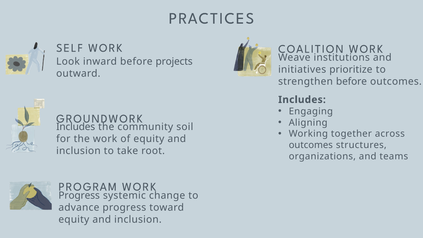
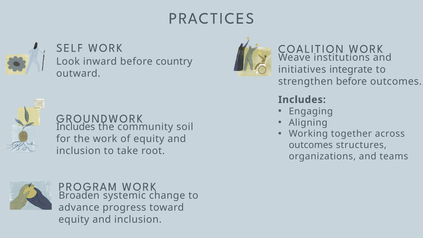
projects: projects -> country
prioritize: prioritize -> integrate
Progress at (79, 195): Progress -> Broaden
